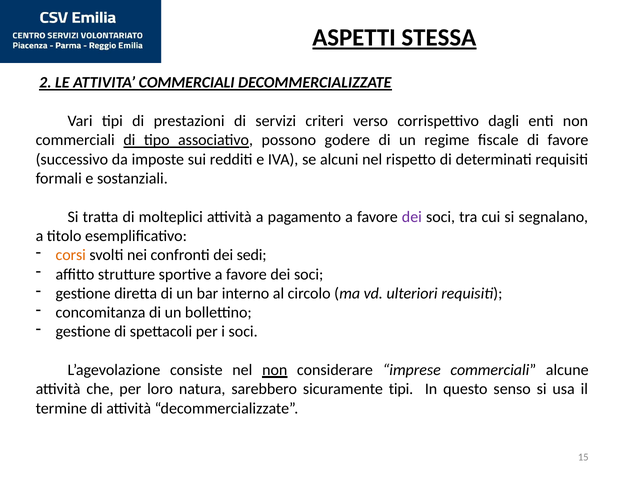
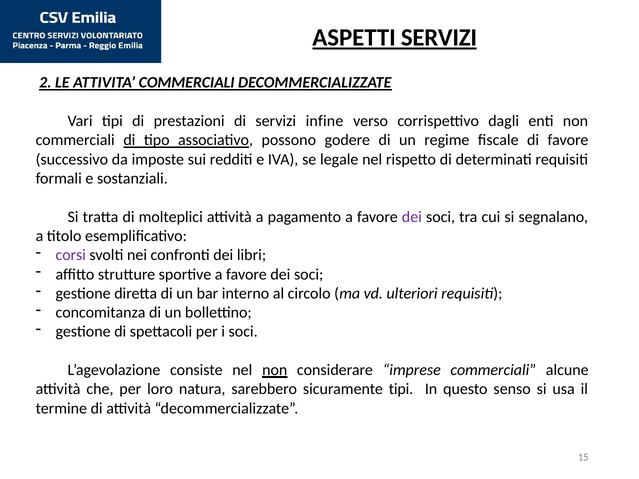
ASPETTI STESSA: STESSA -> SERVIZI
criteri: criteri -> infine
alcuni: alcuni -> legale
corsi colour: orange -> purple
sedi: sedi -> libri
